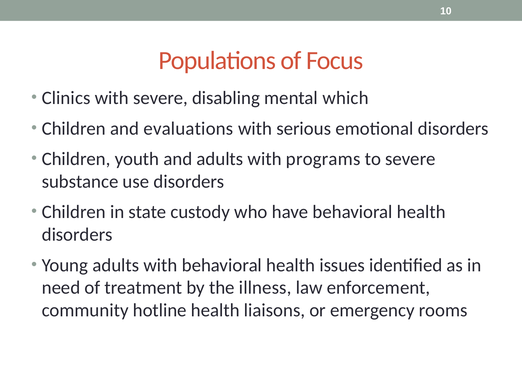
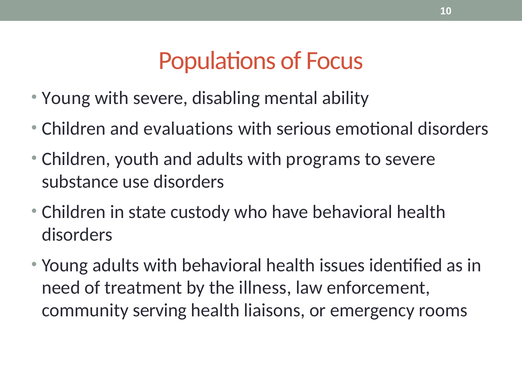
Clinics at (66, 98): Clinics -> Young
which: which -> ability
hotline: hotline -> serving
